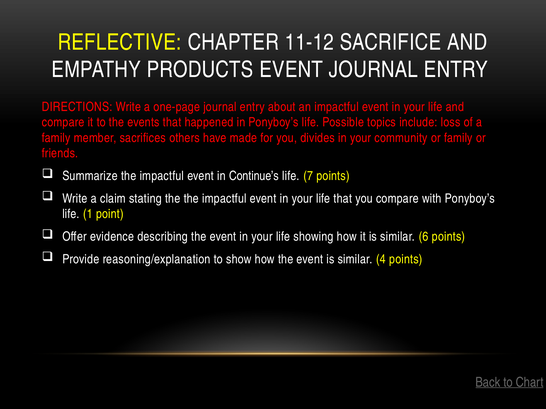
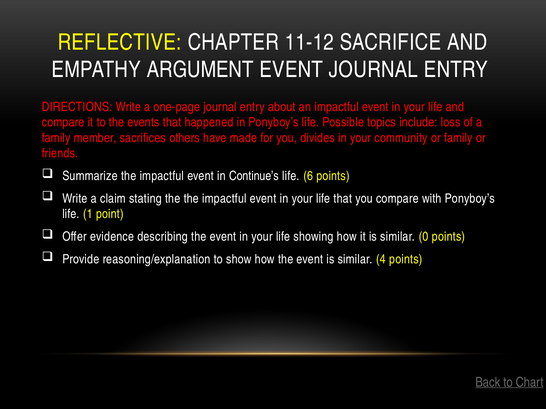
PRODUCTS: PRODUCTS -> ARGUMENT
7: 7 -> 6
6: 6 -> 0
